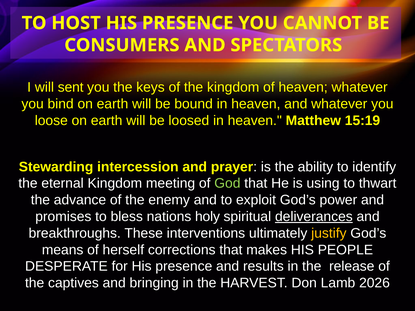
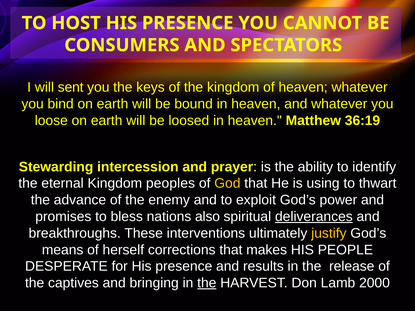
15:19: 15:19 -> 36:19
meeting: meeting -> peoples
God colour: light green -> yellow
holy: holy -> also
the at (207, 283) underline: none -> present
2026: 2026 -> 2000
